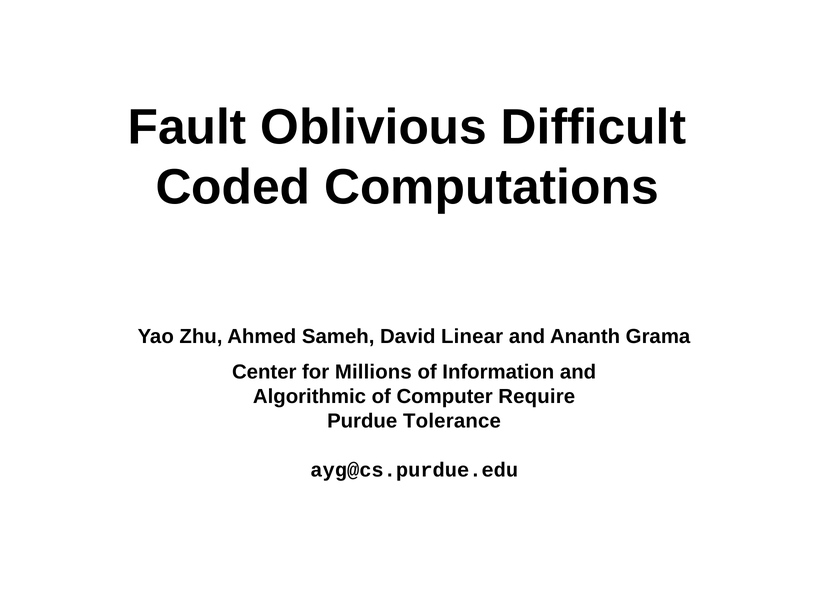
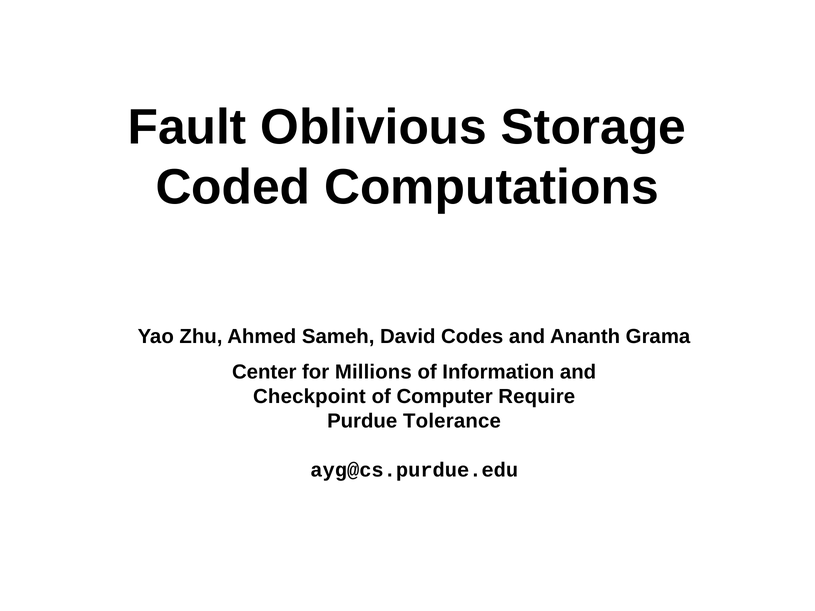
Difficult: Difficult -> Storage
Linear: Linear -> Codes
Algorithmic: Algorithmic -> Checkpoint
